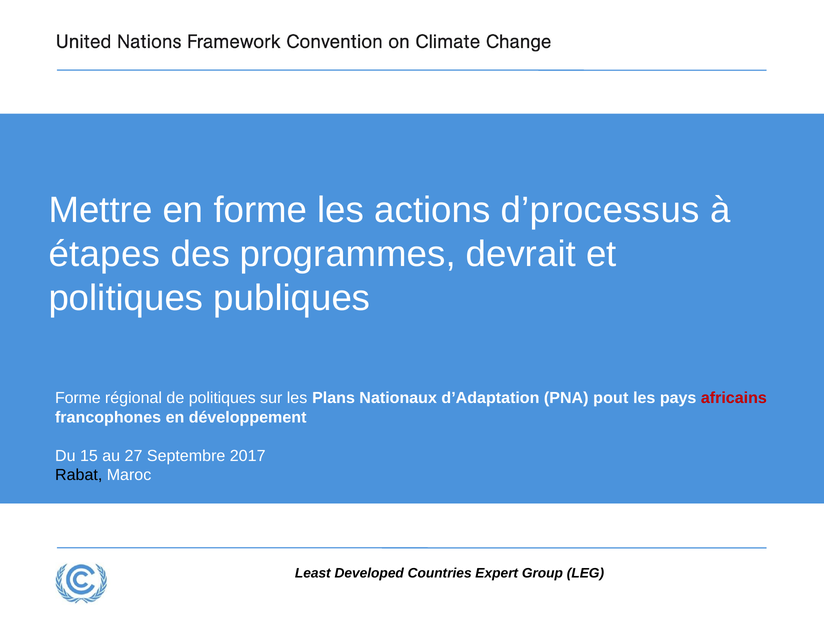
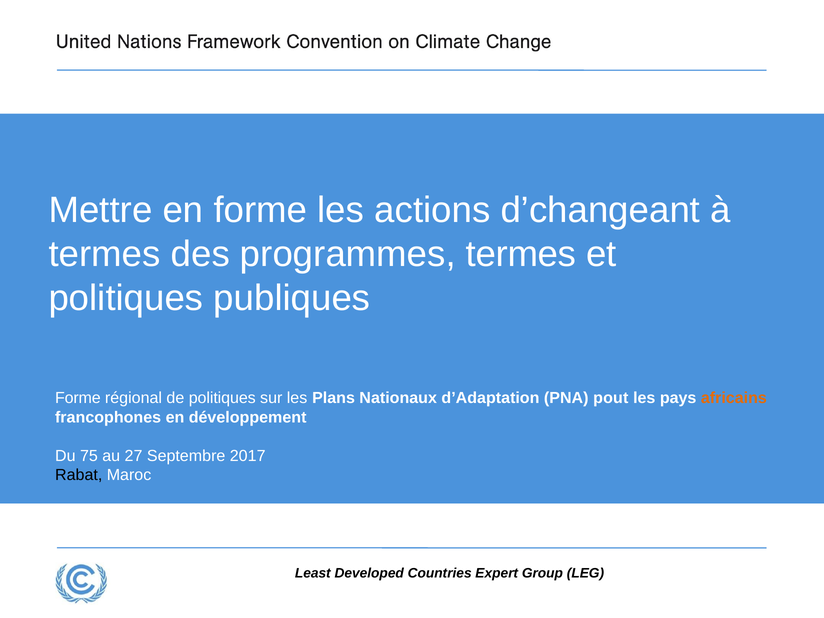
d’processus: d’processus -> d’changeant
étapes at (104, 254): étapes -> termes
programmes devrait: devrait -> termes
africains colour: red -> orange
15: 15 -> 75
